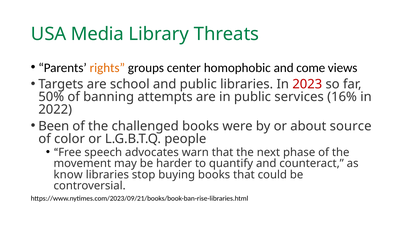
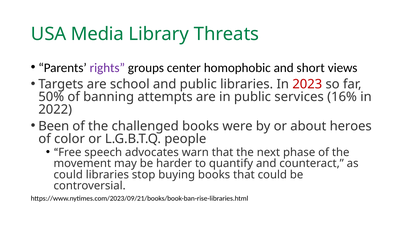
rights colour: orange -> purple
come: come -> short
source: source -> heroes
know at (68, 175): know -> could
